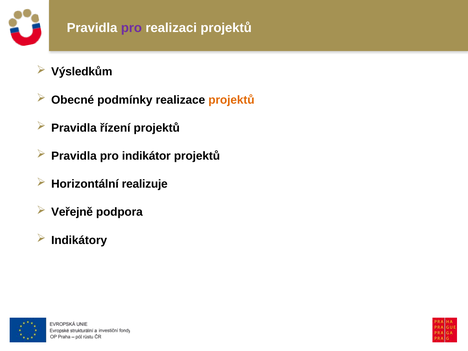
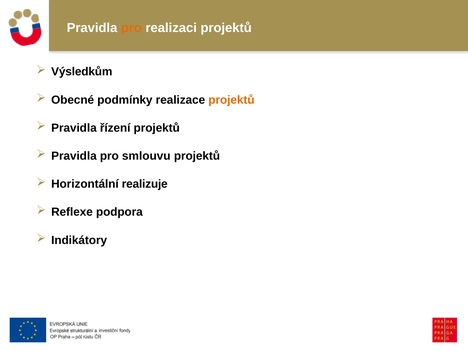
pro at (131, 28) colour: purple -> orange
indikátor: indikátor -> smlouvu
Veřejně: Veřejně -> Reflexe
